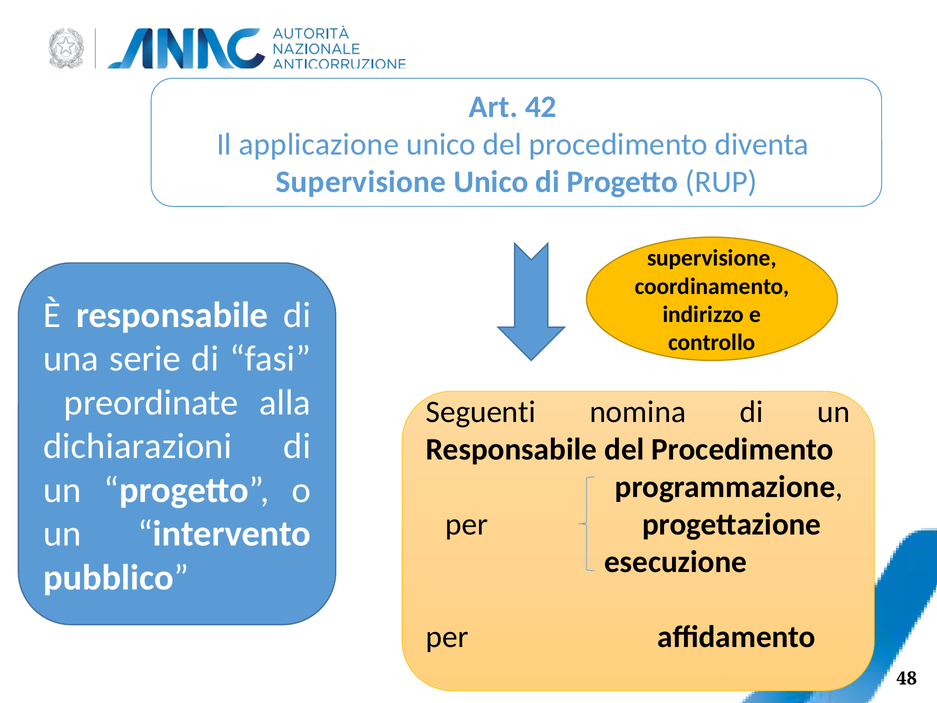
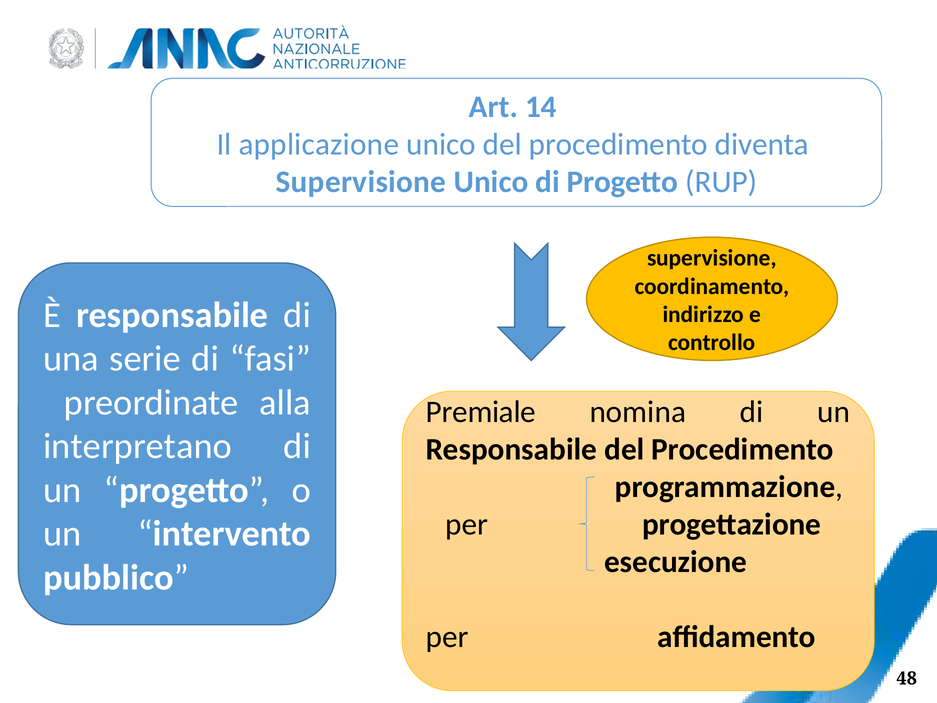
42: 42 -> 14
Seguenti: Seguenti -> Premiale
dichiarazioni: dichiarazioni -> interpretano
